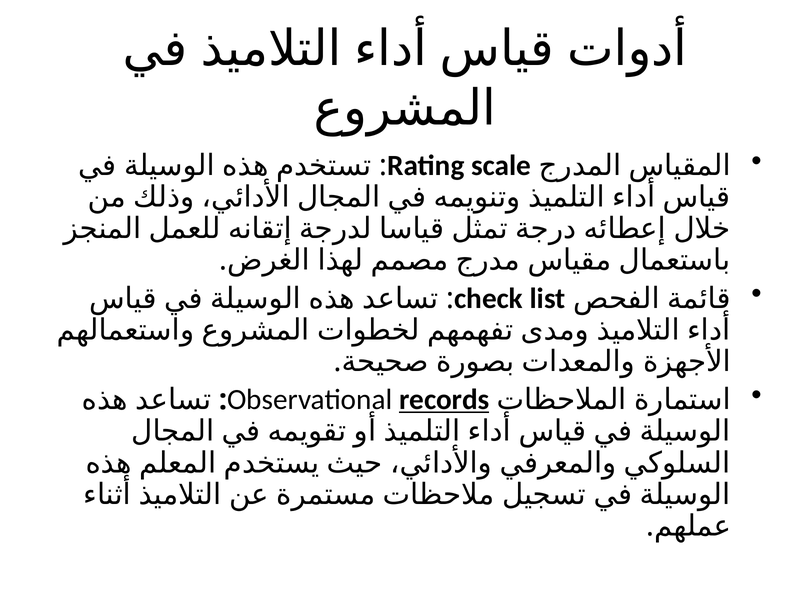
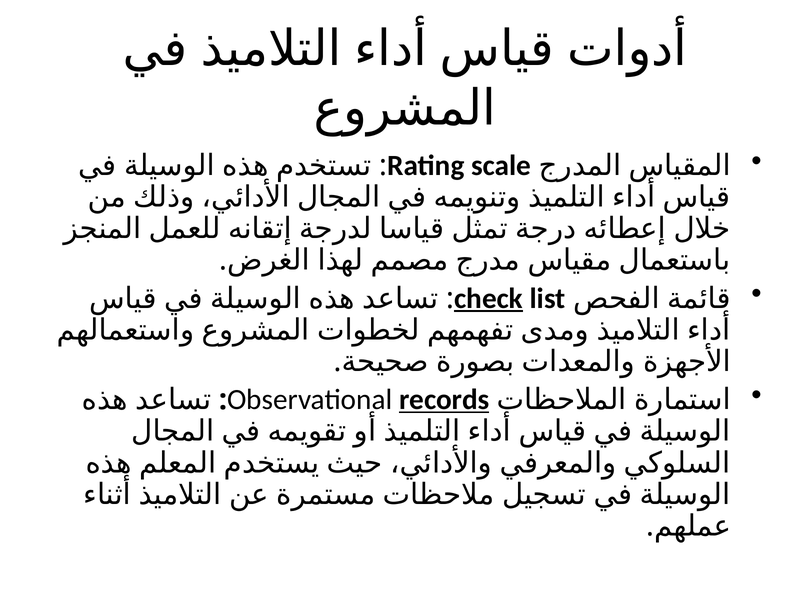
check underline: none -> present
